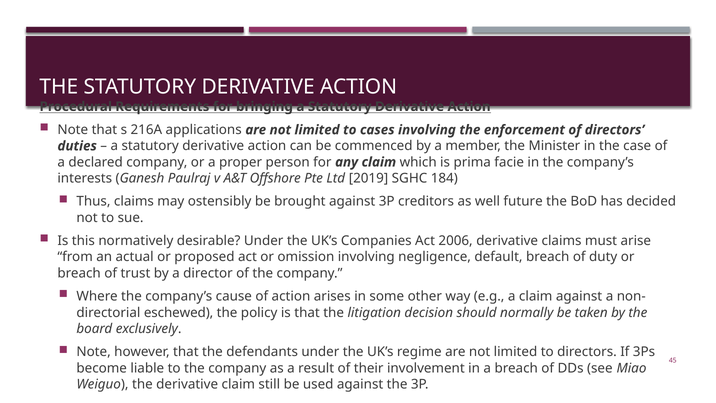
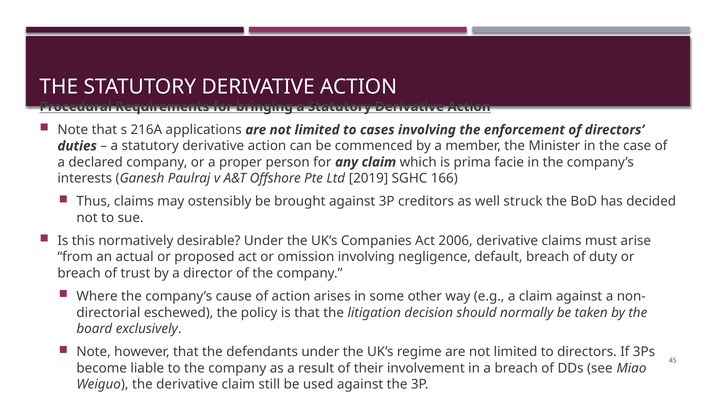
184: 184 -> 166
future: future -> struck
